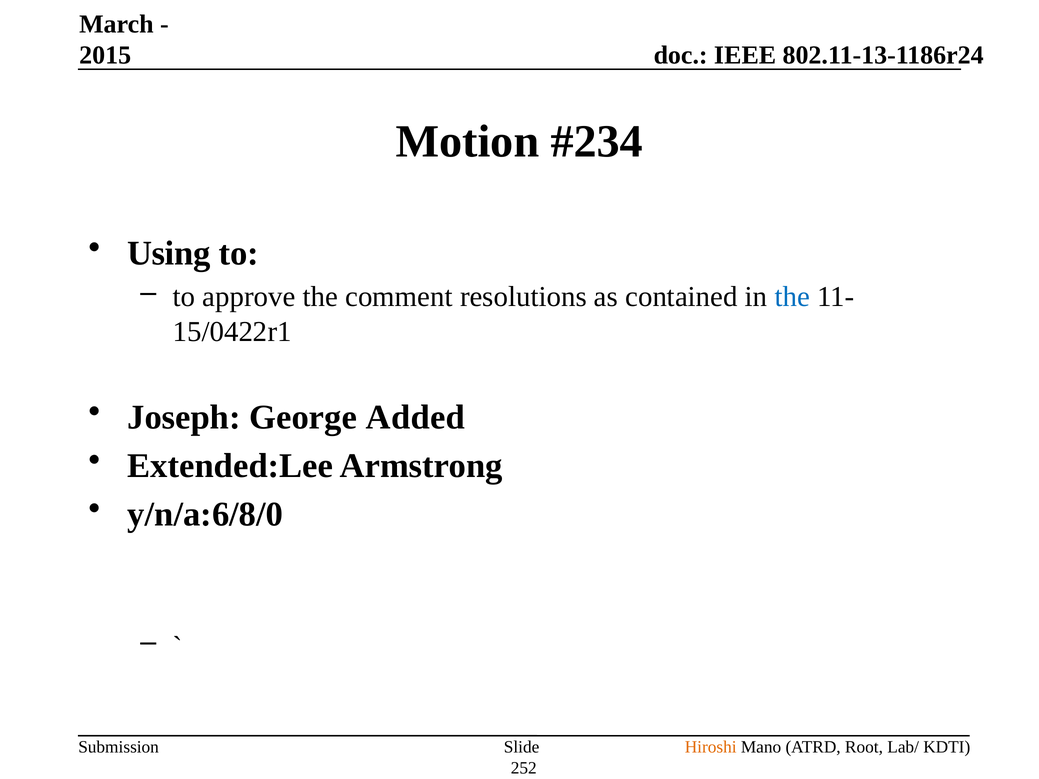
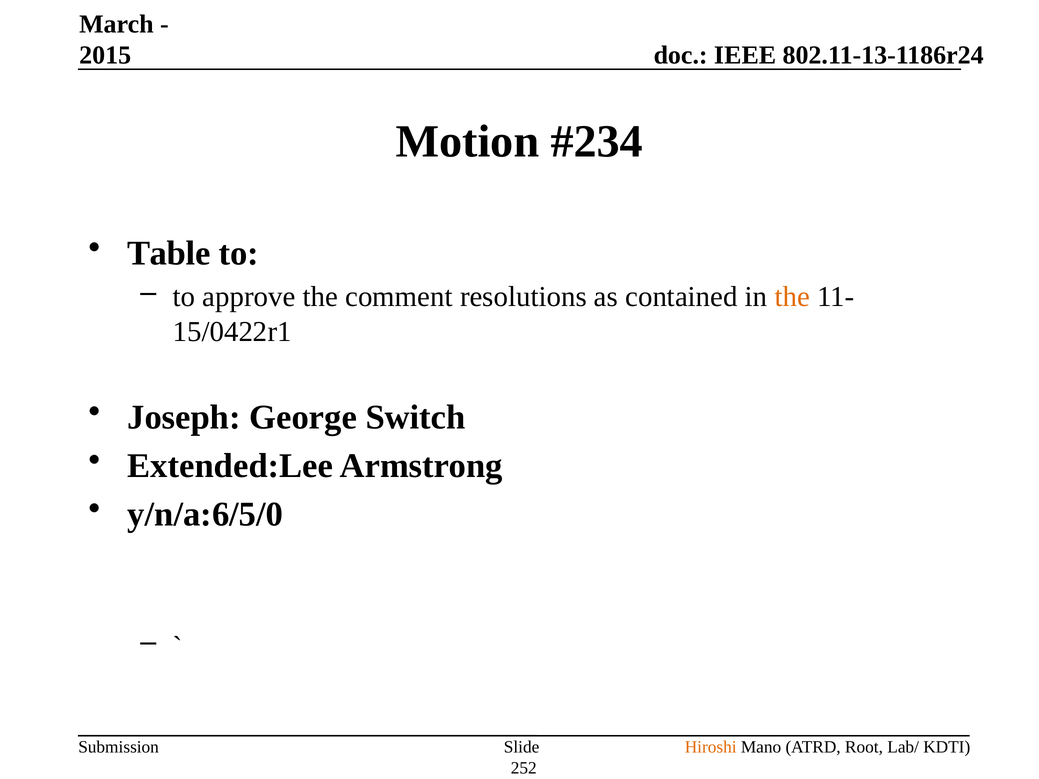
Using: Using -> Table
the at (792, 297) colour: blue -> orange
Added: Added -> Switch
y/n/a:6/8/0: y/n/a:6/8/0 -> y/n/a:6/5/0
